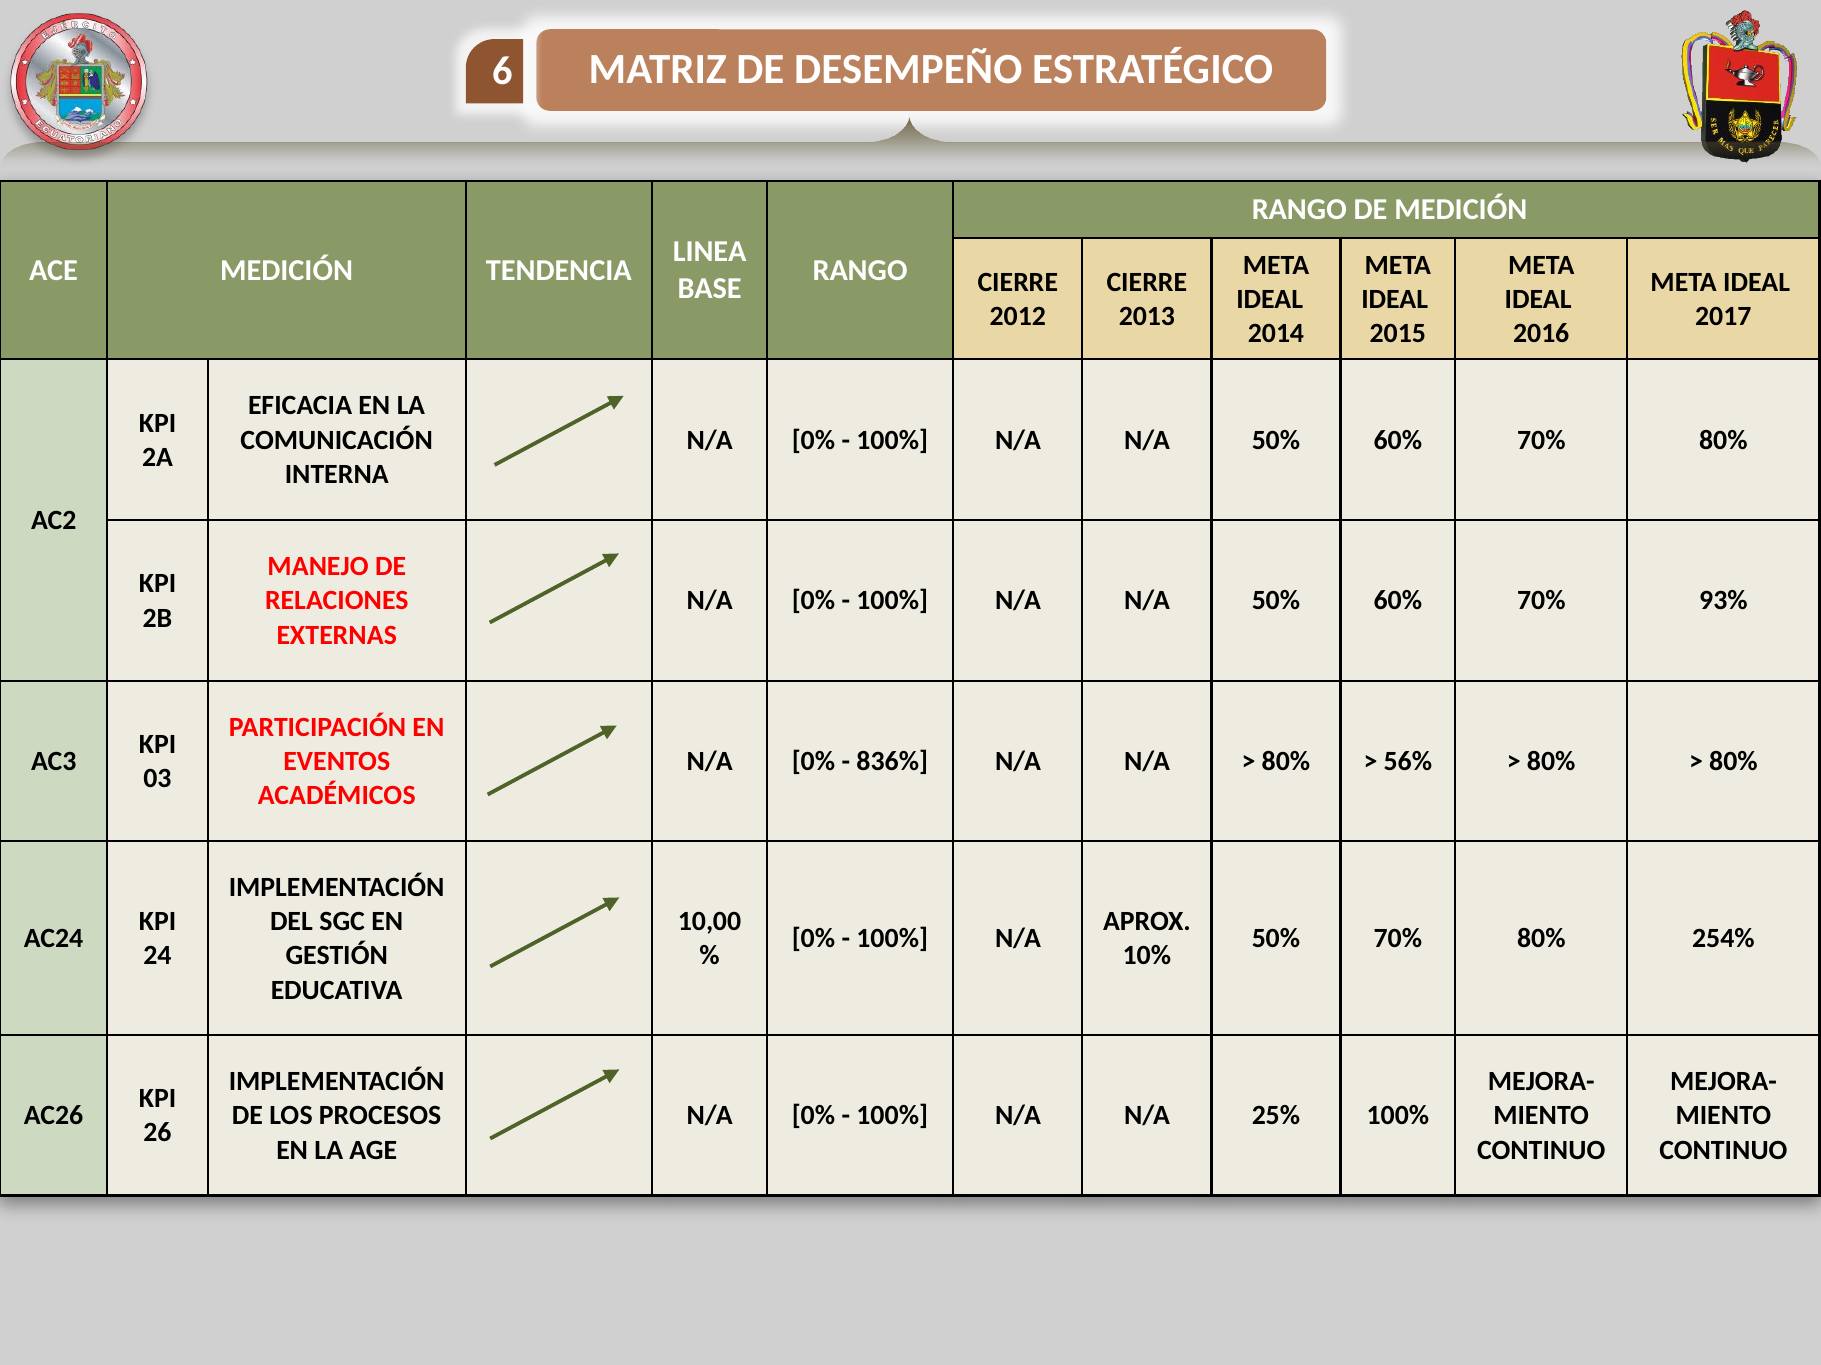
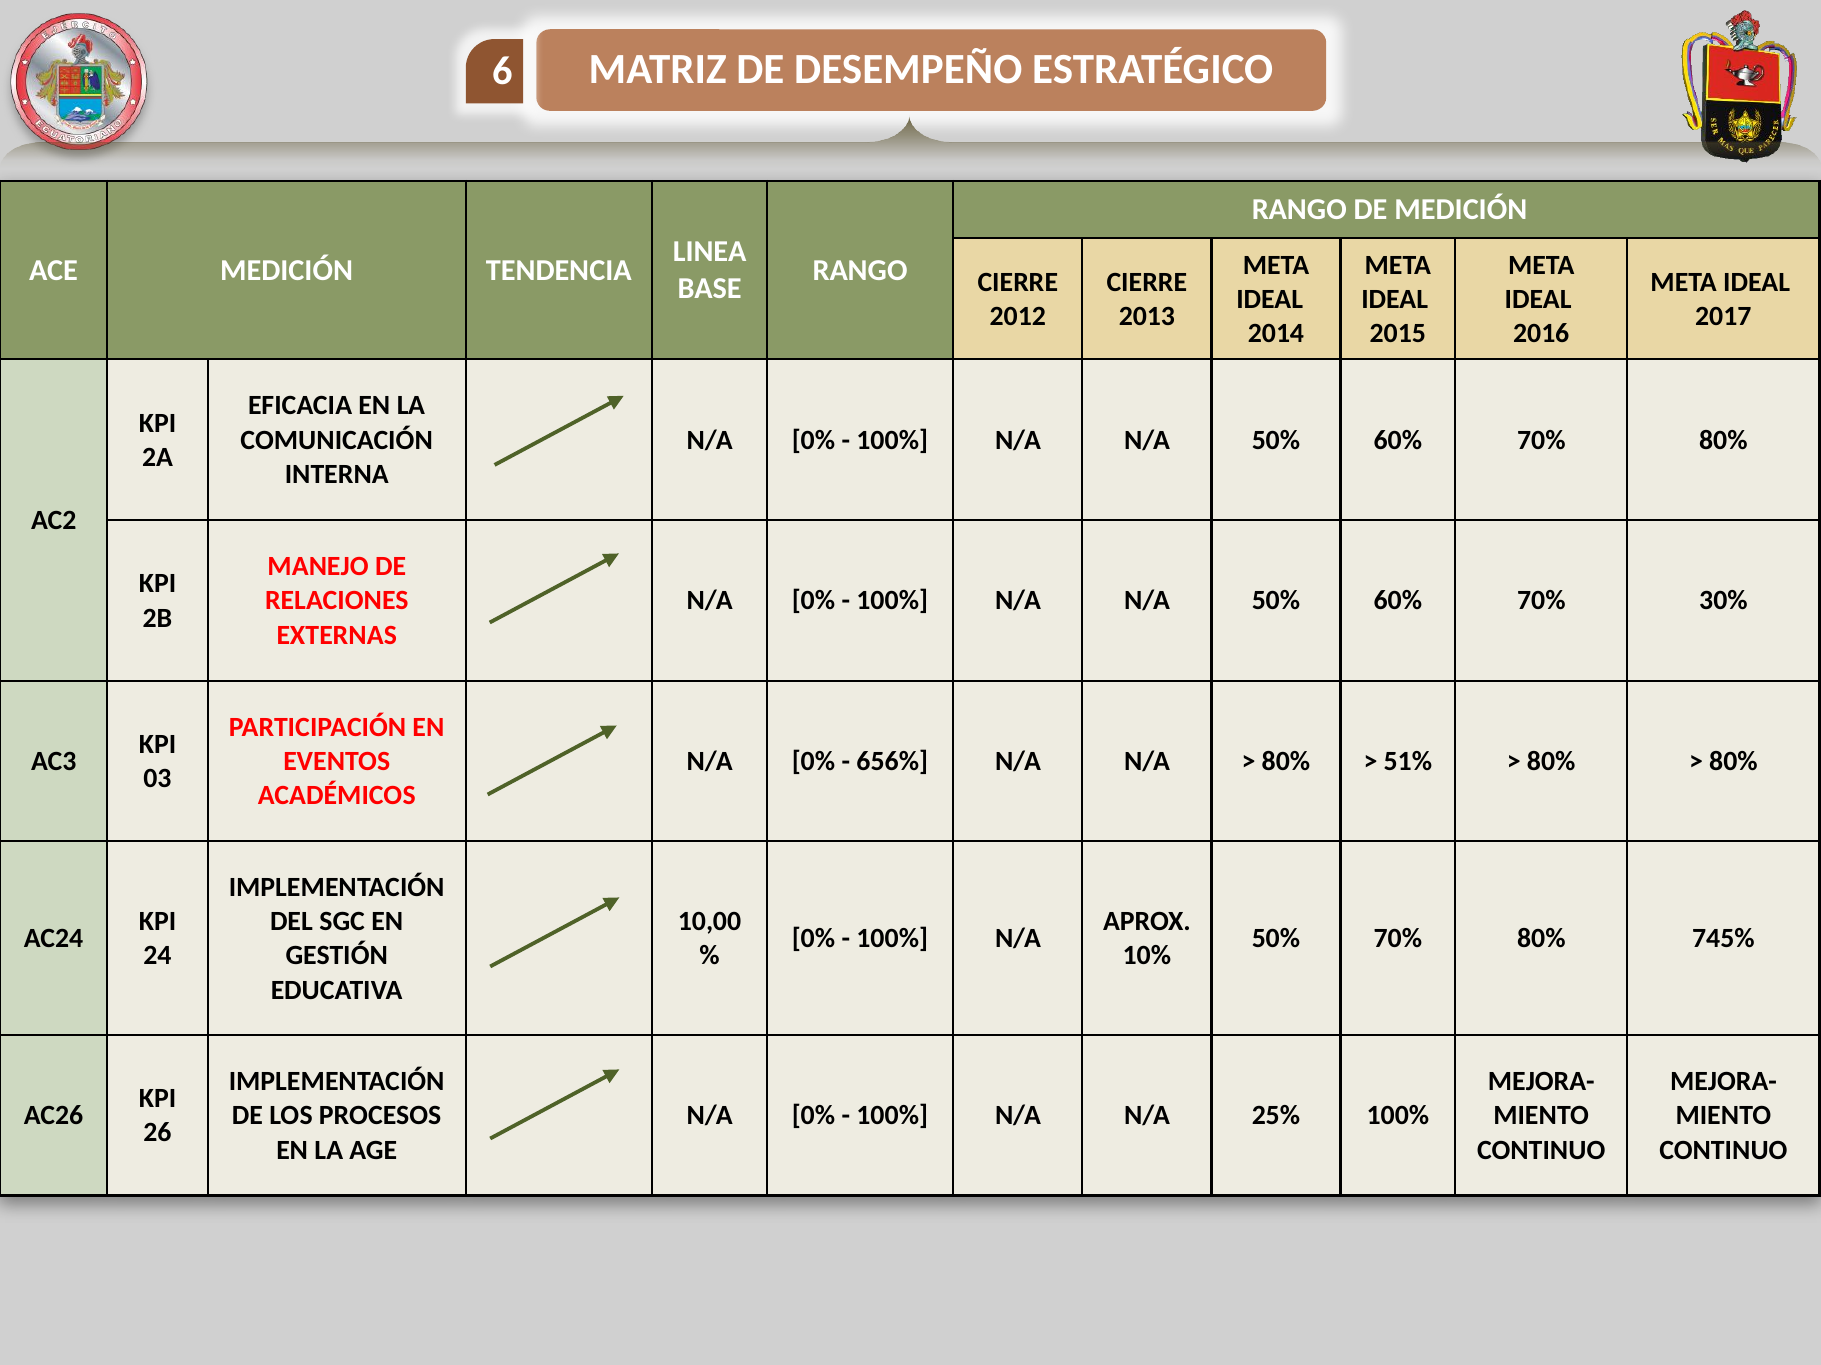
93%: 93% -> 30%
836%: 836% -> 656%
56%: 56% -> 51%
254%: 254% -> 745%
